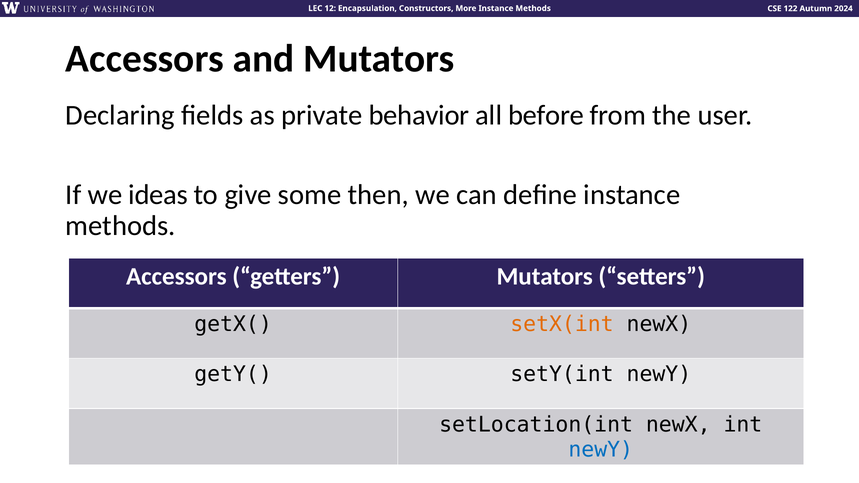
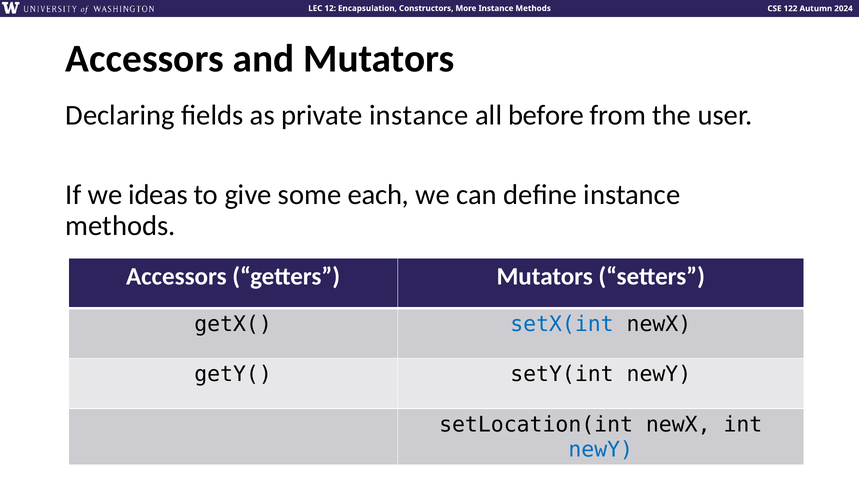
private behavior: behavior -> instance
then: then -> each
setX(int colour: orange -> blue
